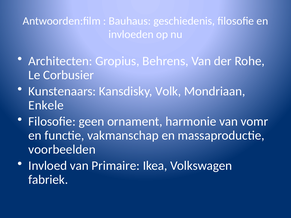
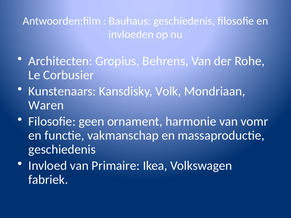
Enkele: Enkele -> Waren
voorbeelden at (62, 150): voorbeelden -> geschiedenis
